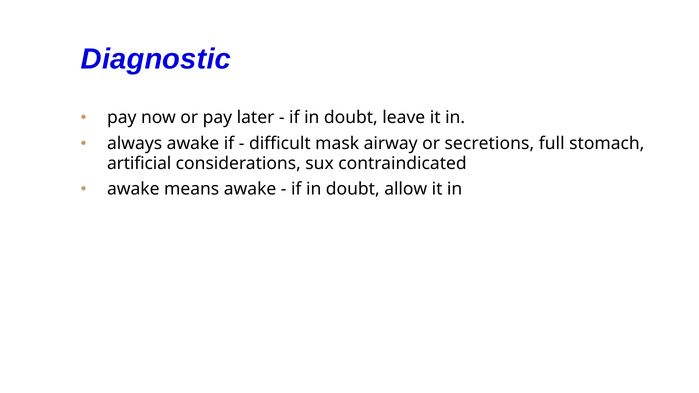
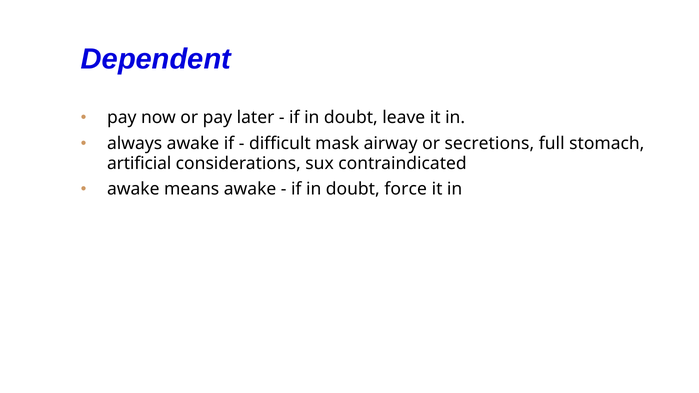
Diagnostic: Diagnostic -> Dependent
allow: allow -> force
